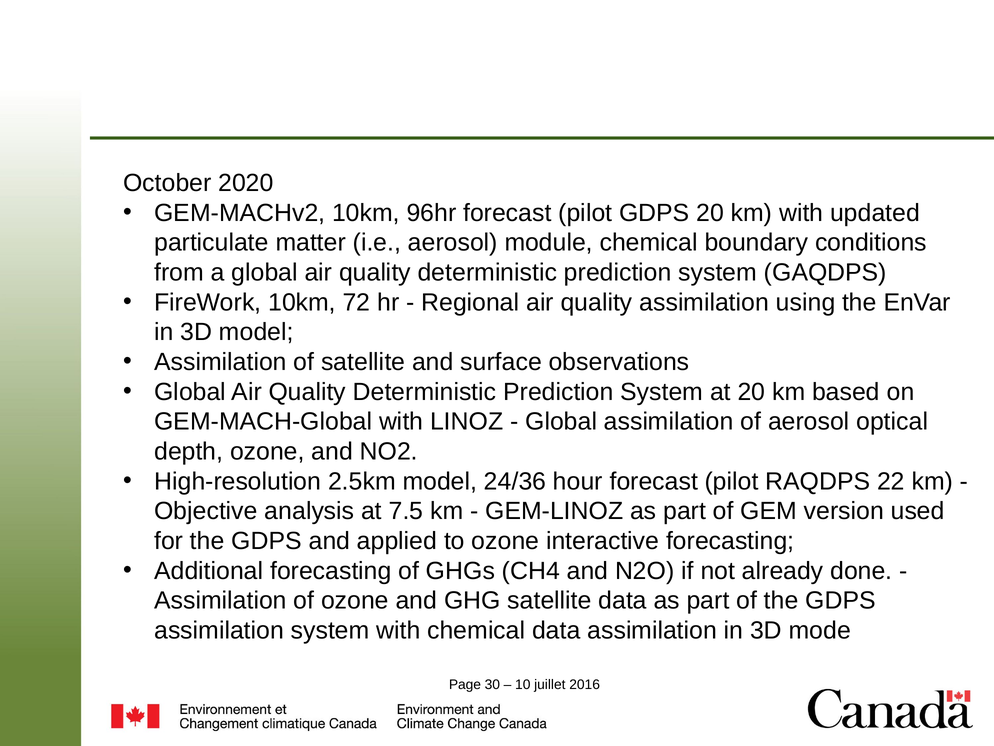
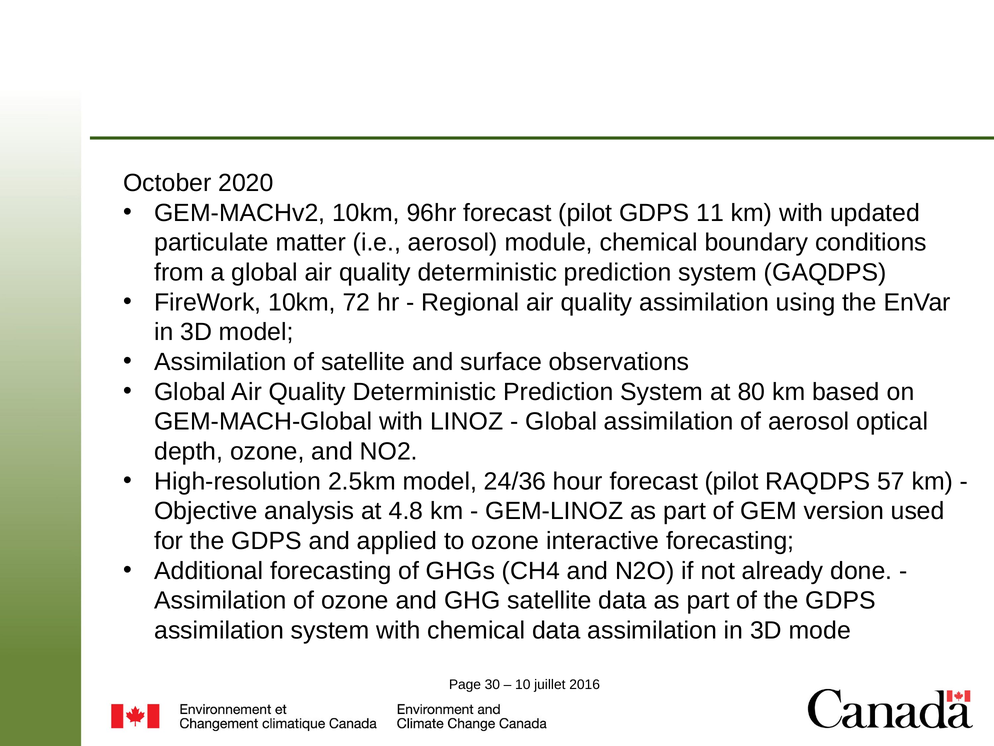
GDPS 20: 20 -> 11
at 20: 20 -> 80
22: 22 -> 57
7.5: 7.5 -> 4.8
